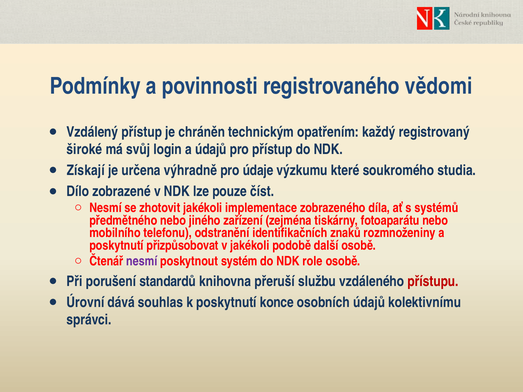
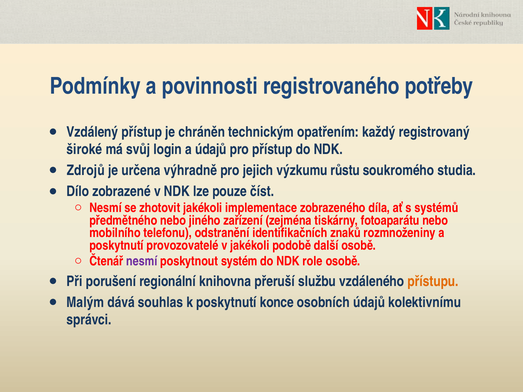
vědomi: vědomi -> potřeby
Získají: Získají -> Zdrojů
údaje: údaje -> jejich
které: které -> růstu
přizpůsobovat: přizpůsobovat -> provozovatelé
standardů: standardů -> regionální
přístupu colour: red -> orange
Úrovní: Úrovní -> Malým
